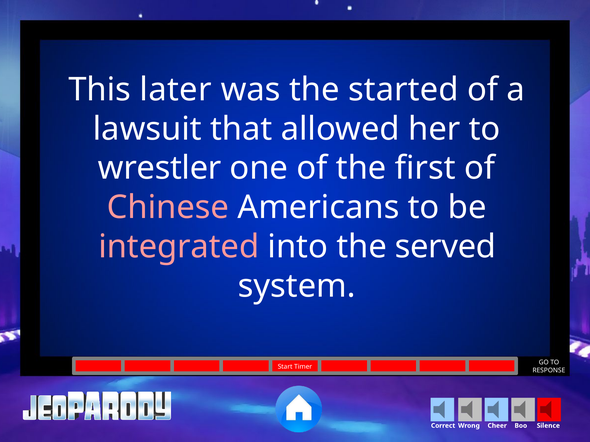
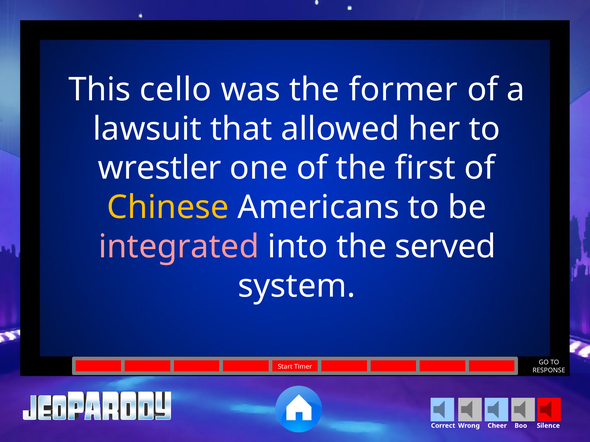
later: later -> cello
started: started -> former
Chinese colour: pink -> yellow
